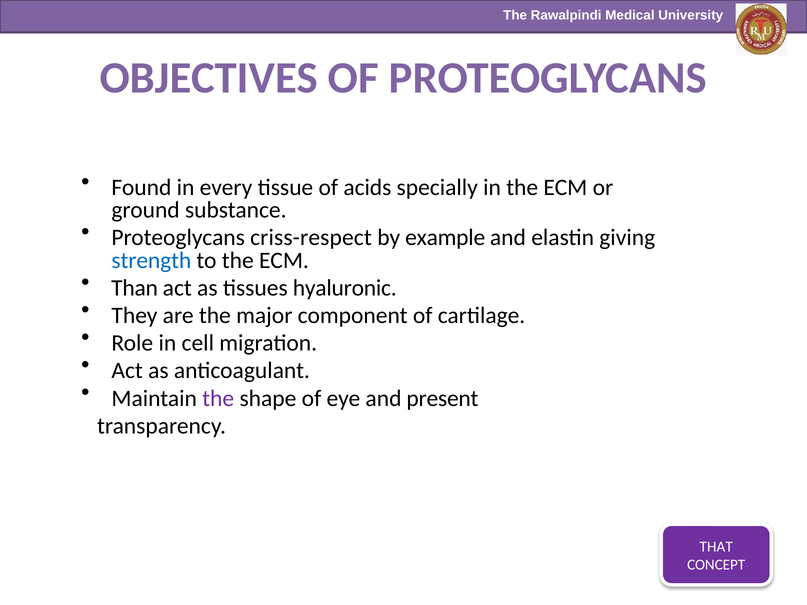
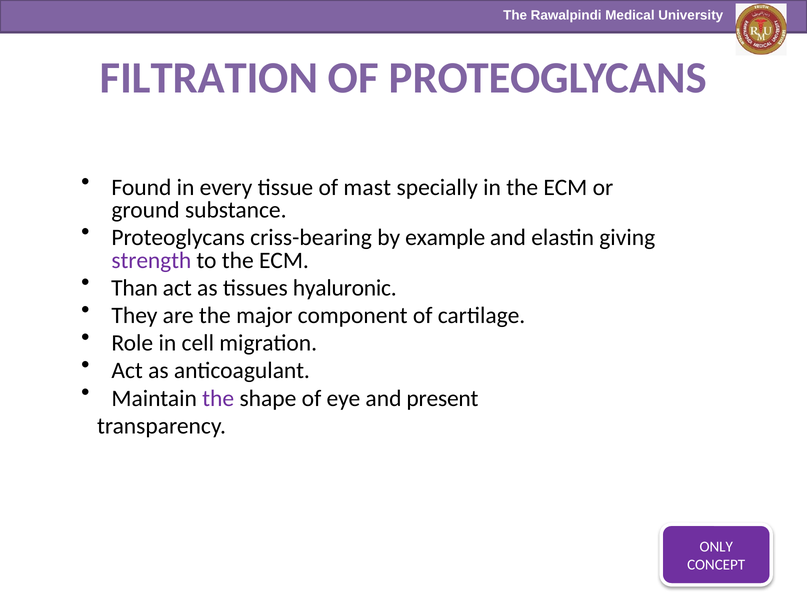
OBJECTIVES: OBJECTIVES -> FILTRATION
acids: acids -> mast
criss-respect: criss-respect -> criss-bearing
strength colour: blue -> purple
THAT: THAT -> ONLY
